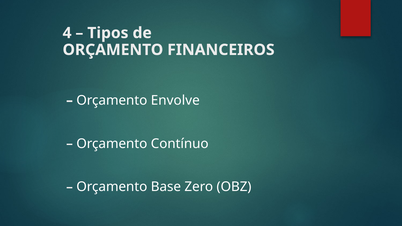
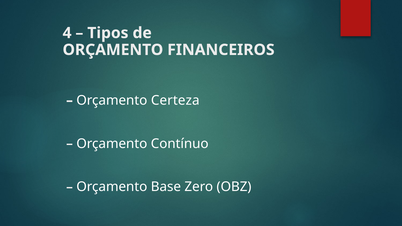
Envolve: Envolve -> Certeza
